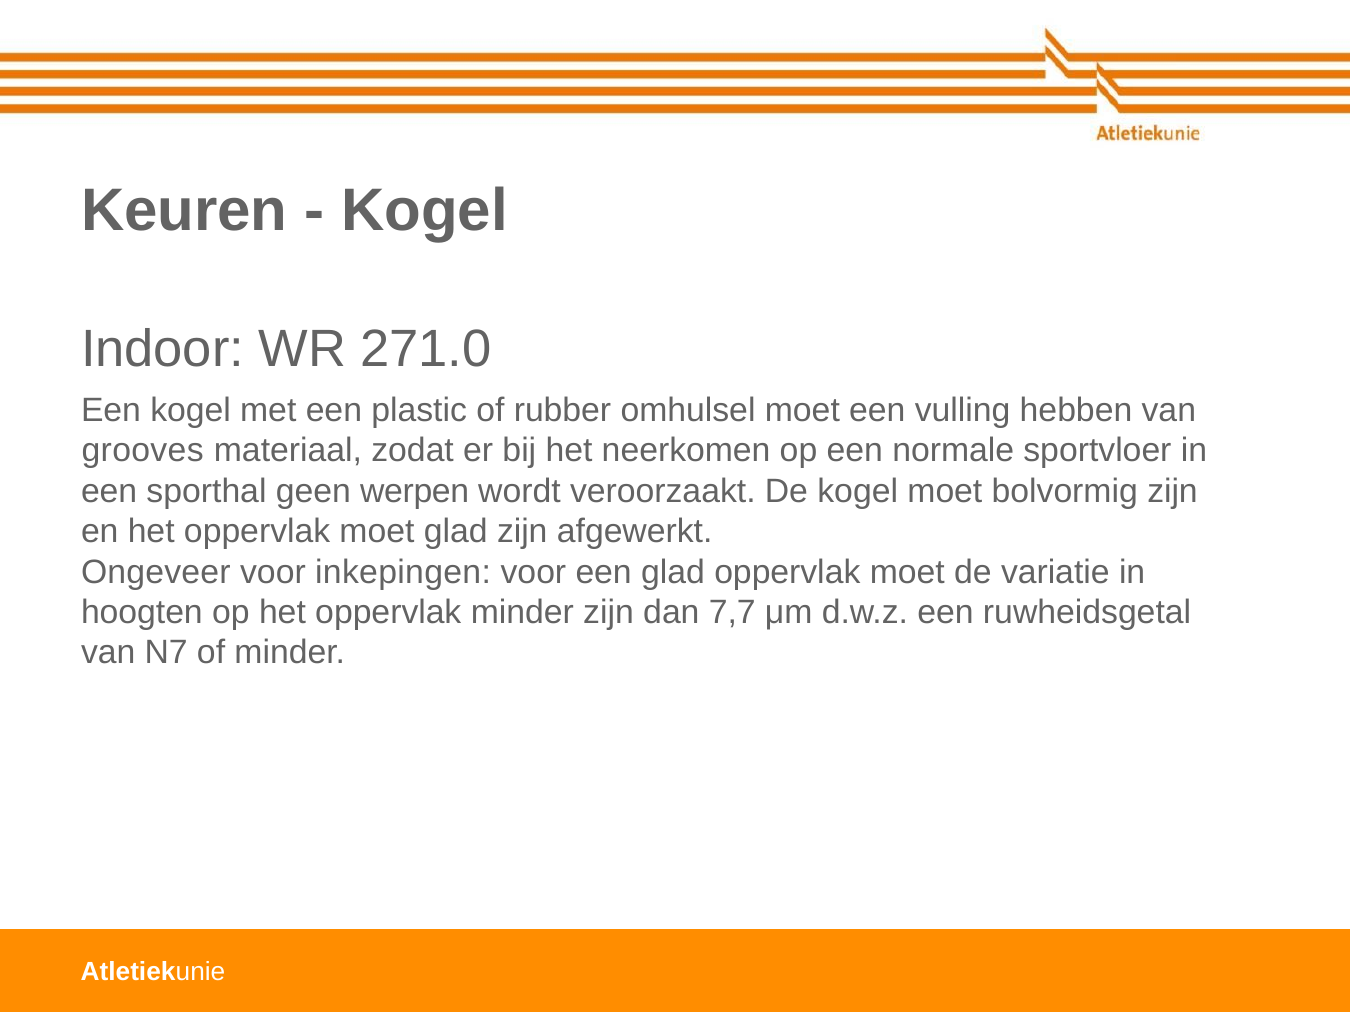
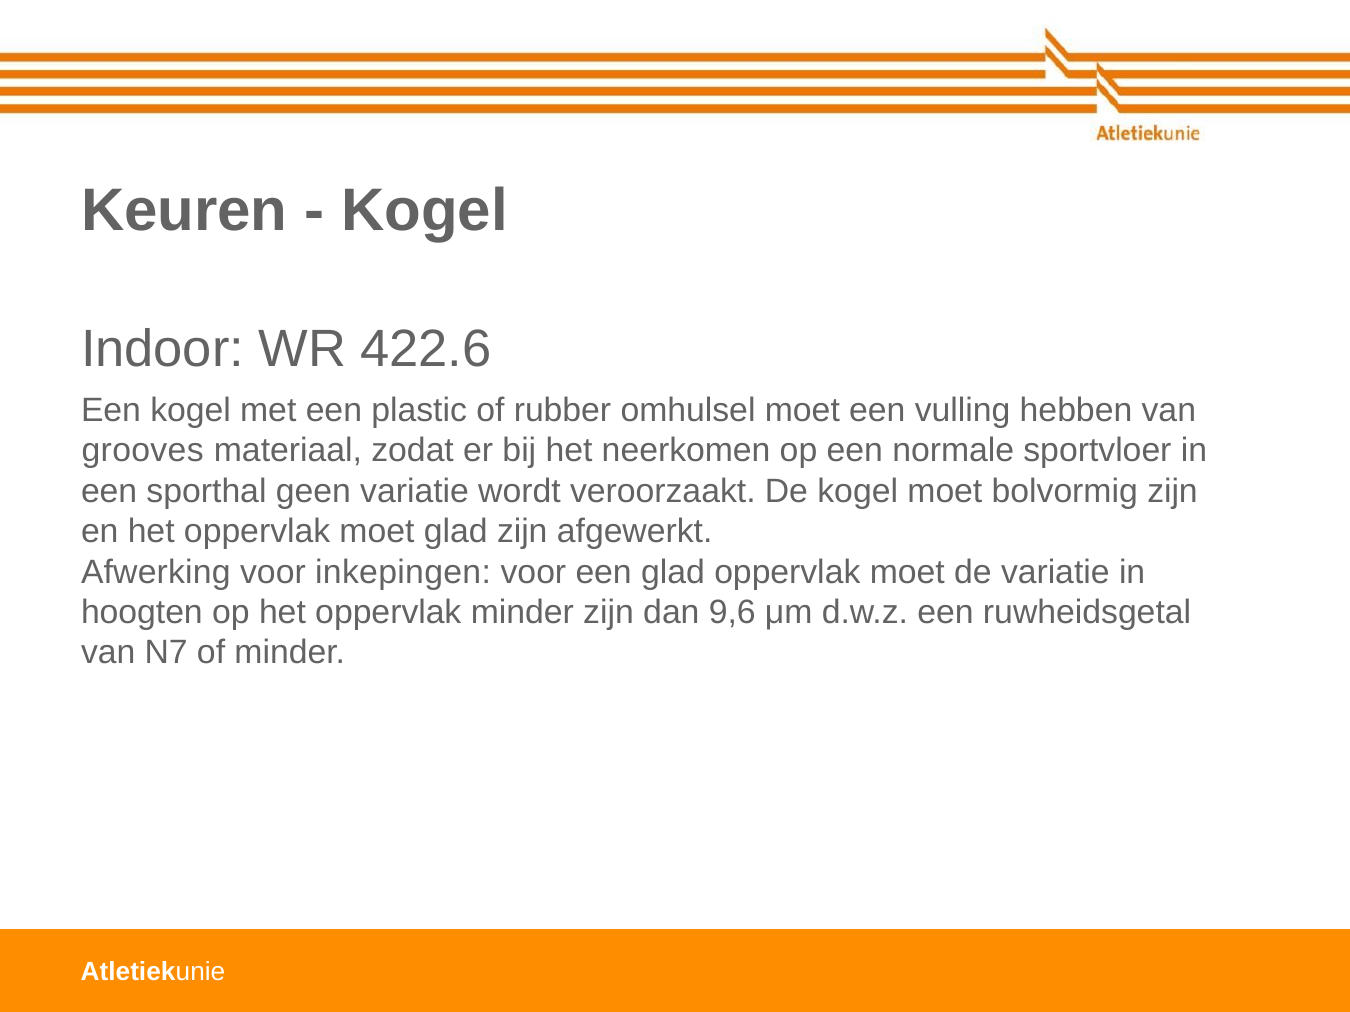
271.0: 271.0 -> 422.6
geen werpen: werpen -> variatie
Ongeveer: Ongeveer -> Afwerking
7,7: 7,7 -> 9,6
